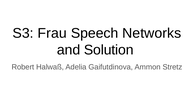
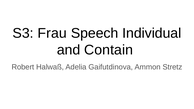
Networks: Networks -> Individual
Solution: Solution -> Contain
